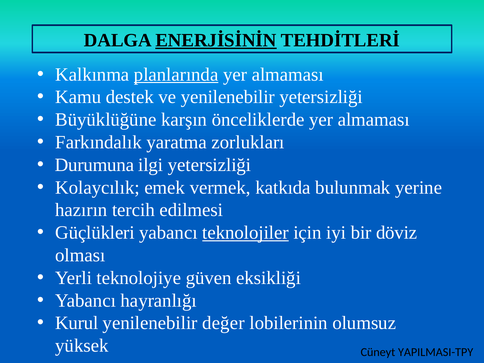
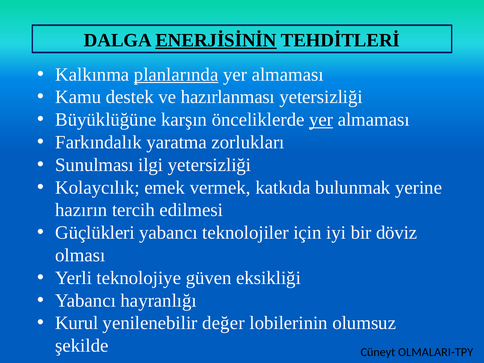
ve yenilenebilir: yenilenebilir -> hazırlanması
yer at (321, 120) underline: none -> present
Durumuna: Durumuna -> Sunulması
teknolojiler underline: present -> none
yüksek: yüksek -> şekilde
YAPILMASI-TPY: YAPILMASI-TPY -> OLMALARI-TPY
